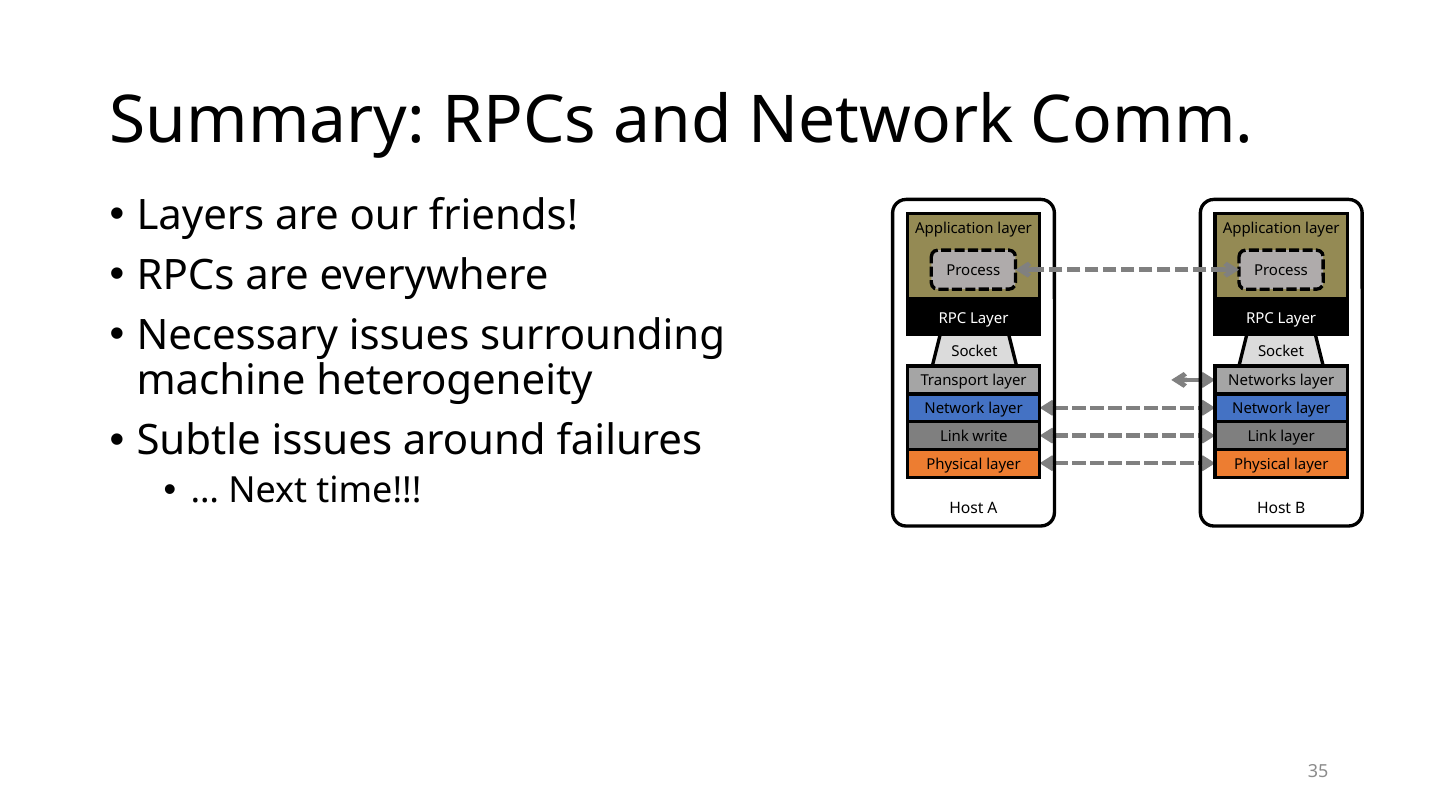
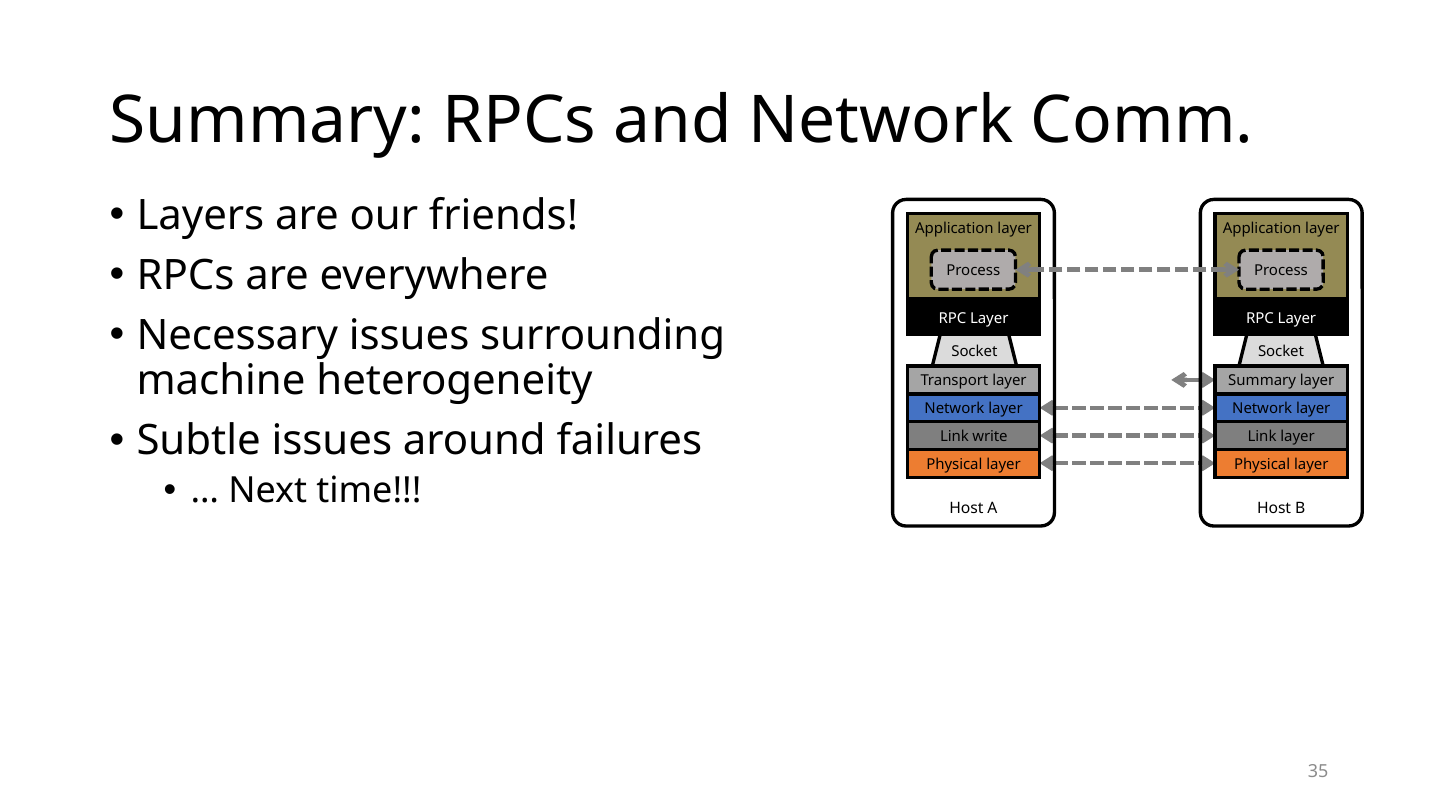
Networks at (1262, 381): Networks -> Summary
